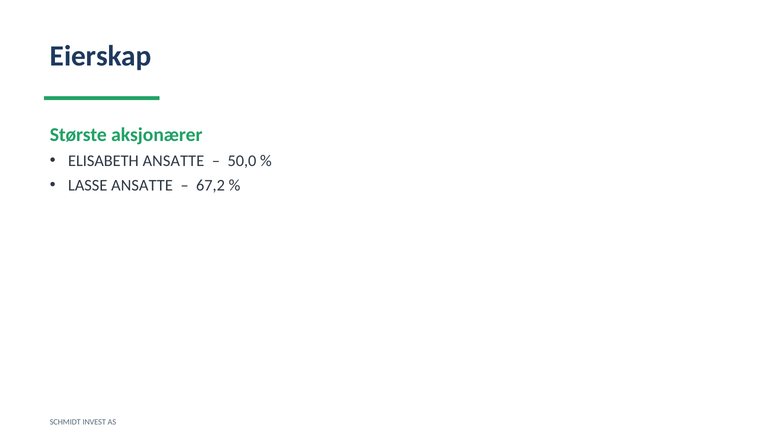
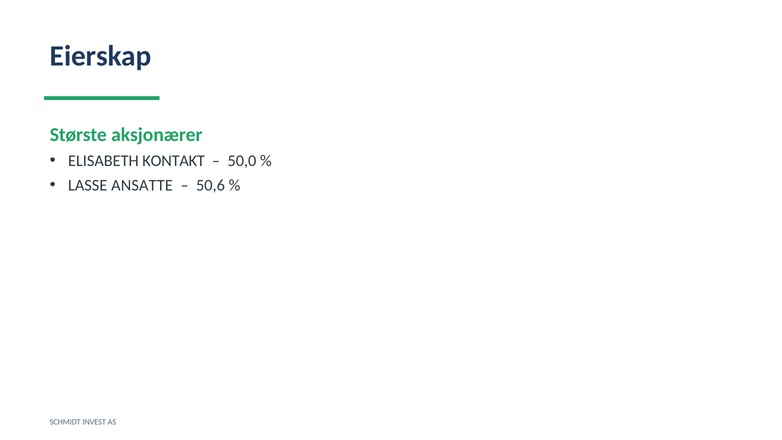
ELISABETH ANSATTE: ANSATTE -> KONTAKT
67,2: 67,2 -> 50,6
